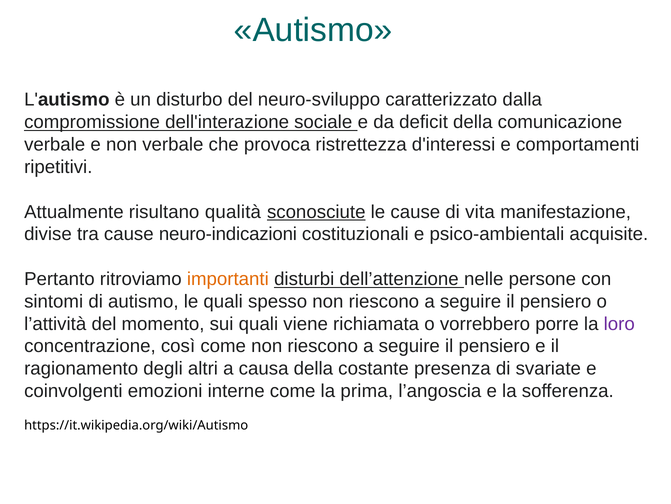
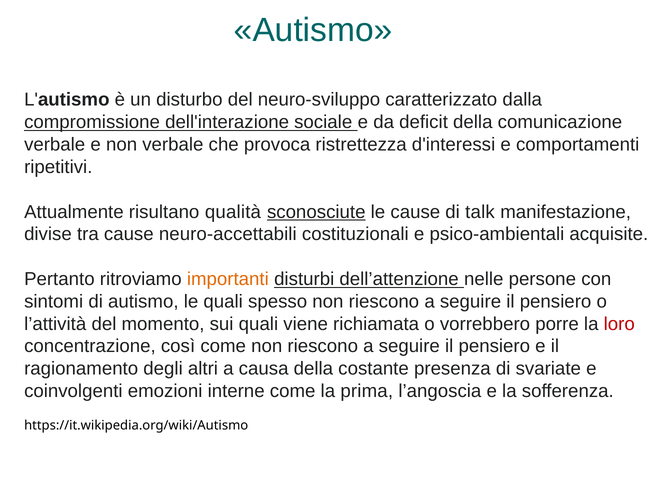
vita: vita -> talk
neuro-indicazioni: neuro-indicazioni -> neuro-accettabili
loro colour: purple -> red
